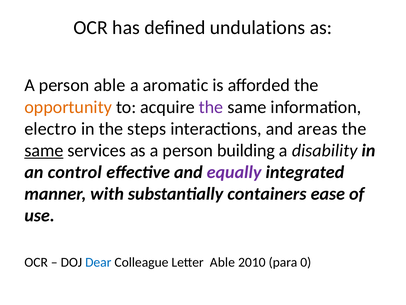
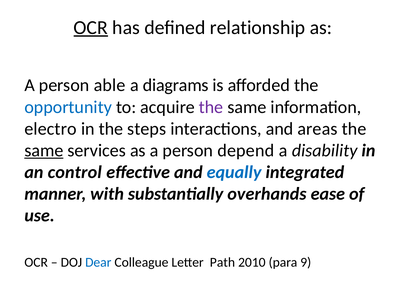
OCR at (91, 27) underline: none -> present
undulations: undulations -> relationship
aromatic: aromatic -> diagrams
opportunity colour: orange -> blue
building: building -> depend
equally colour: purple -> blue
containers: containers -> overhands
Letter Able: Able -> Path
0: 0 -> 9
